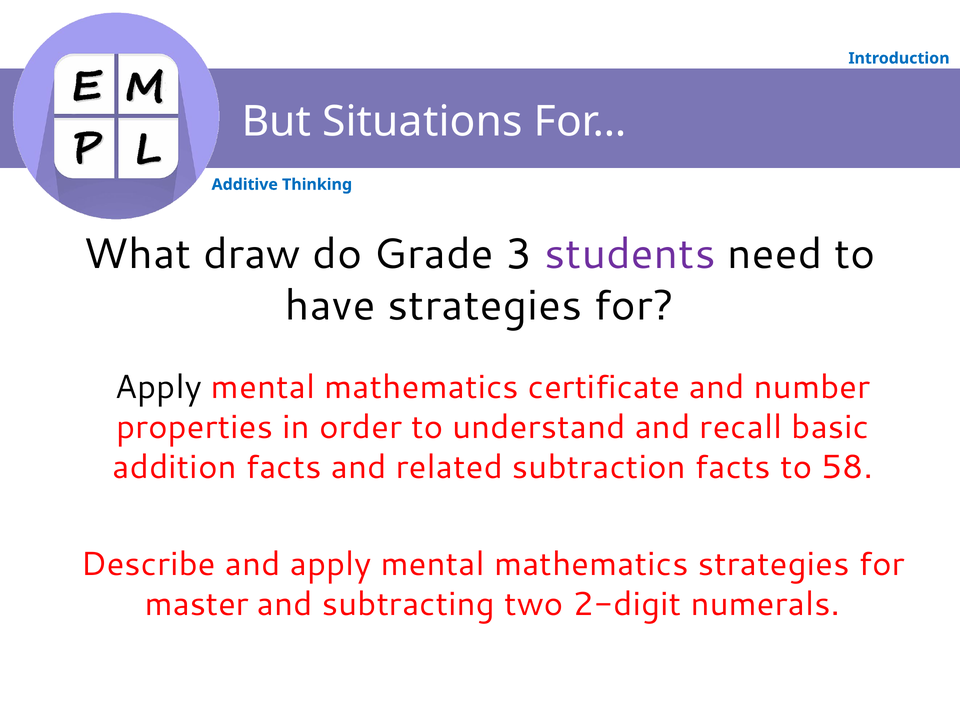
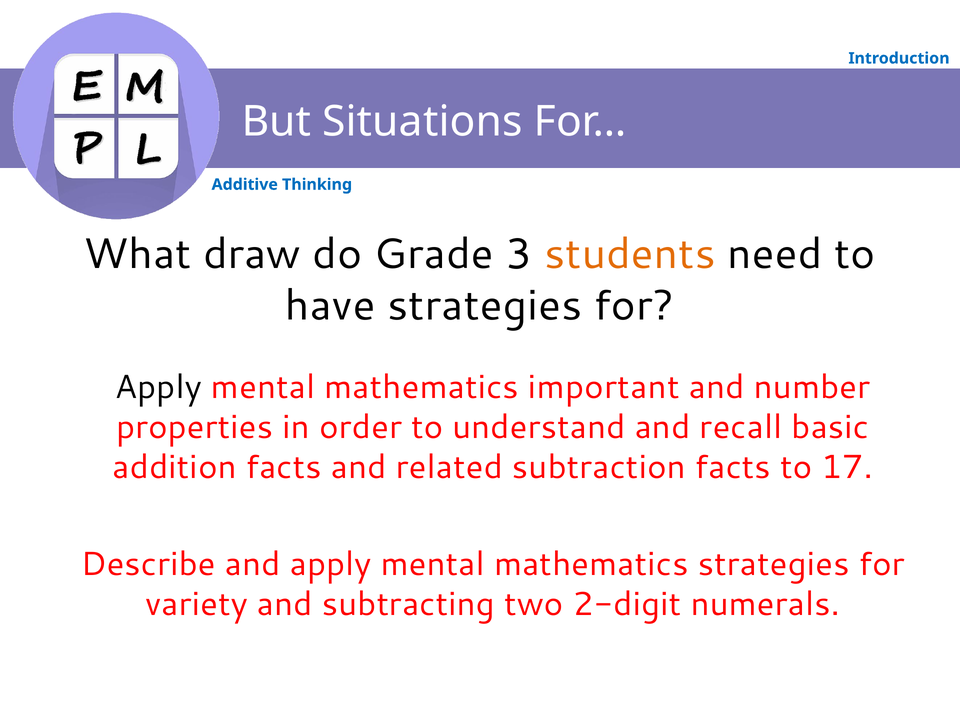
students colour: purple -> orange
certificate: certificate -> important
58: 58 -> 17
master: master -> variety
